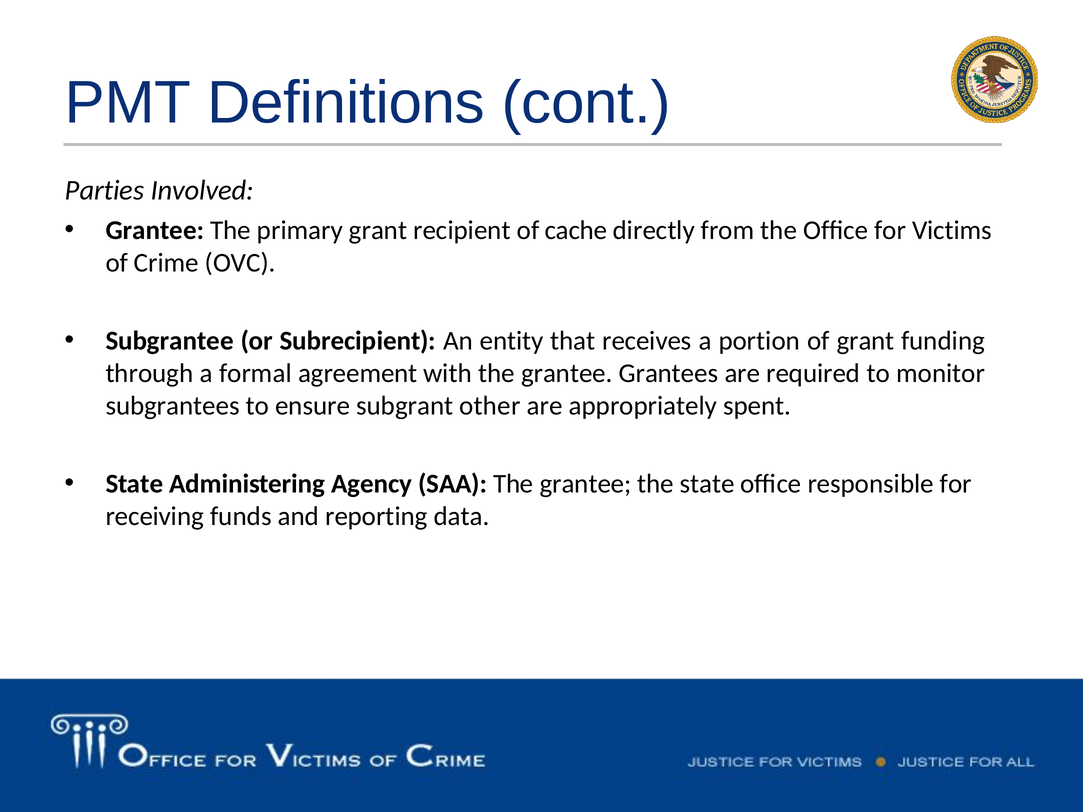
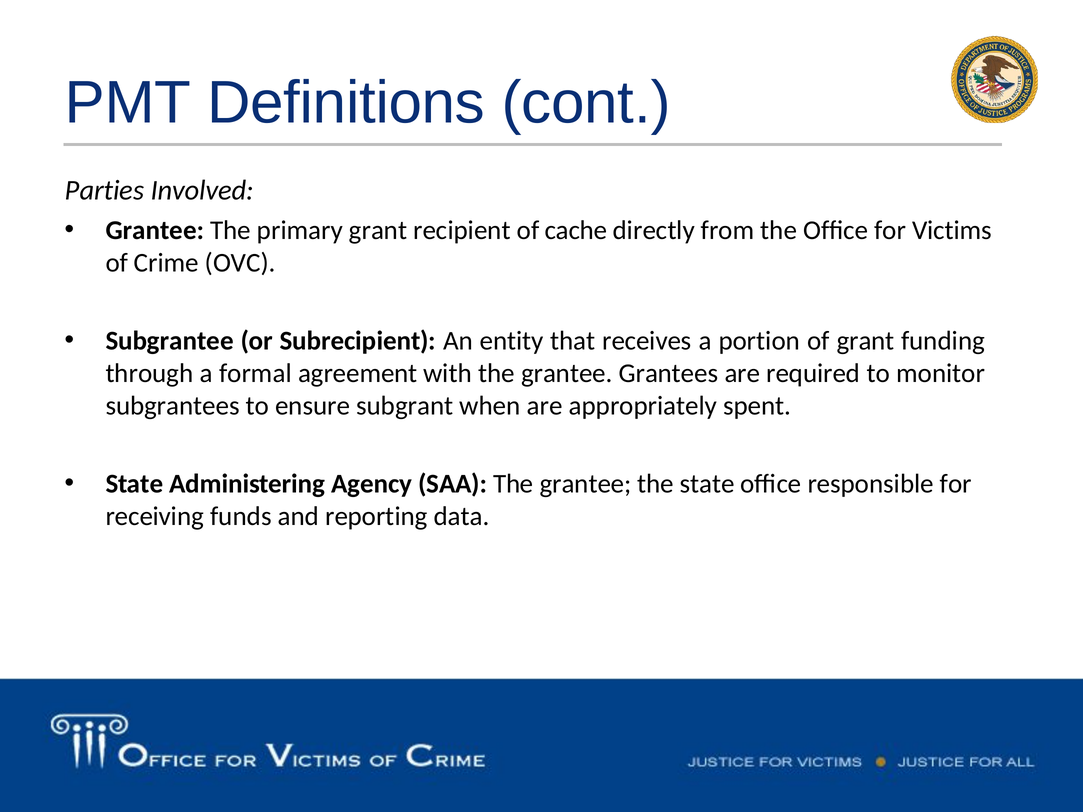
other: other -> when
